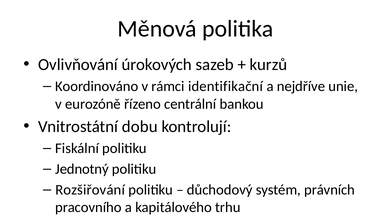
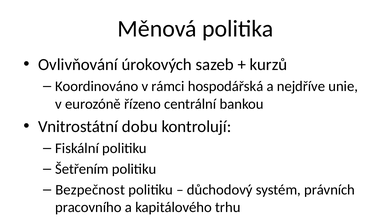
identifikační: identifikační -> hospodářská
Jednotný: Jednotný -> Šetřením
Rozšiřování: Rozšiřování -> Bezpečnost
